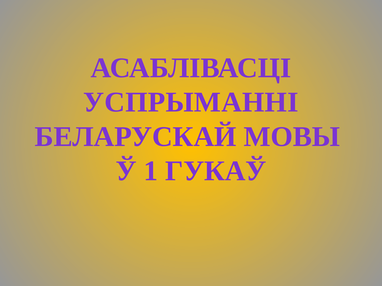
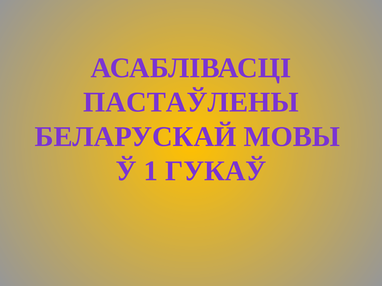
УСПРЫМАННІ: УСПРЫМАННІ -> ПАСТАЎЛЕНЫ
